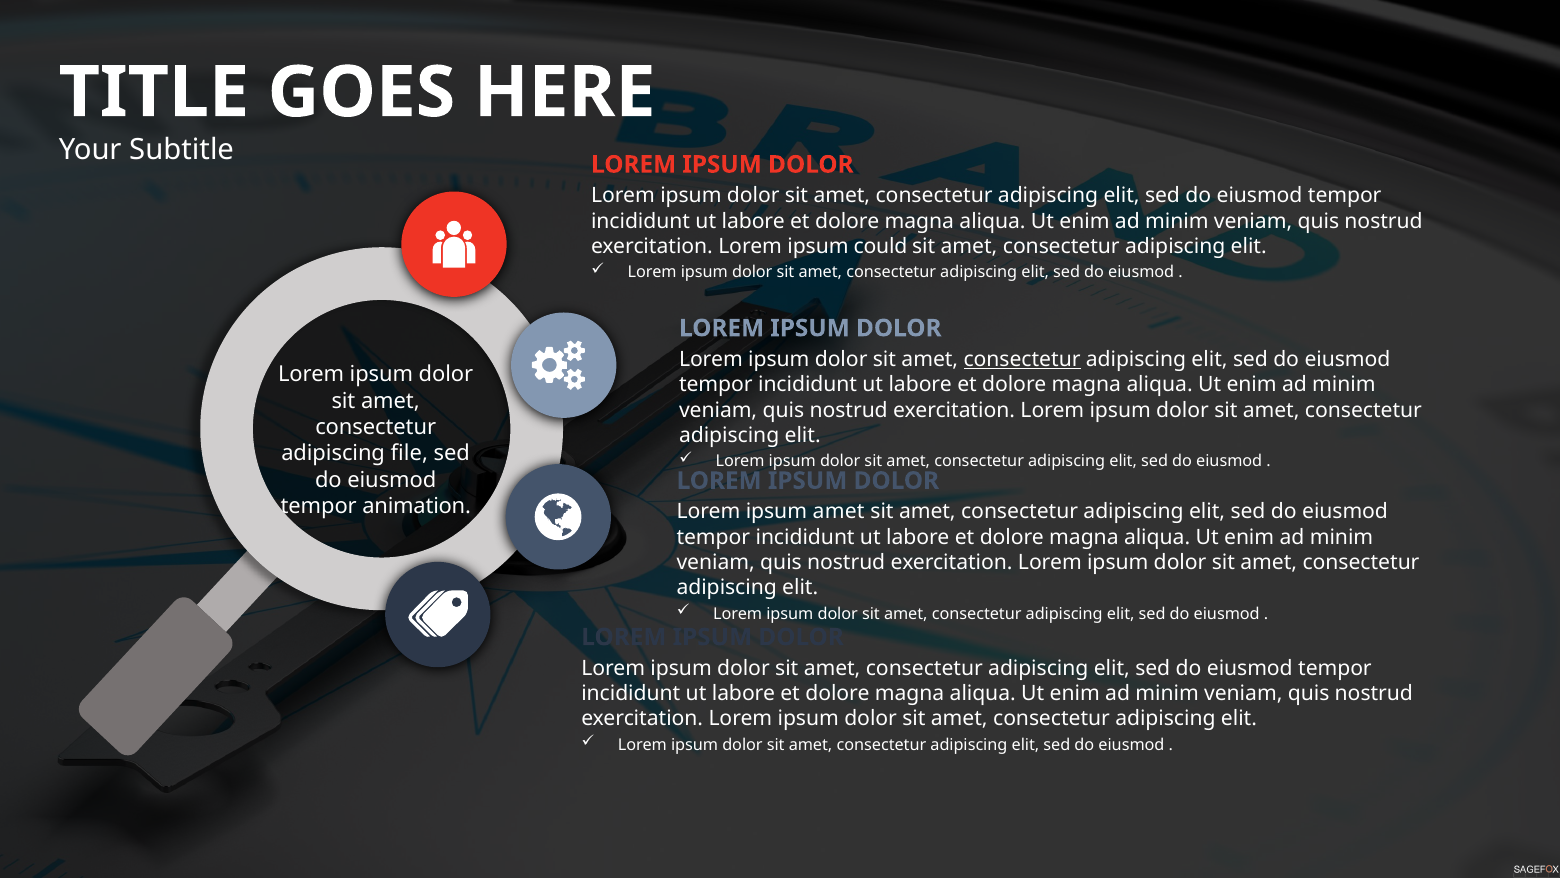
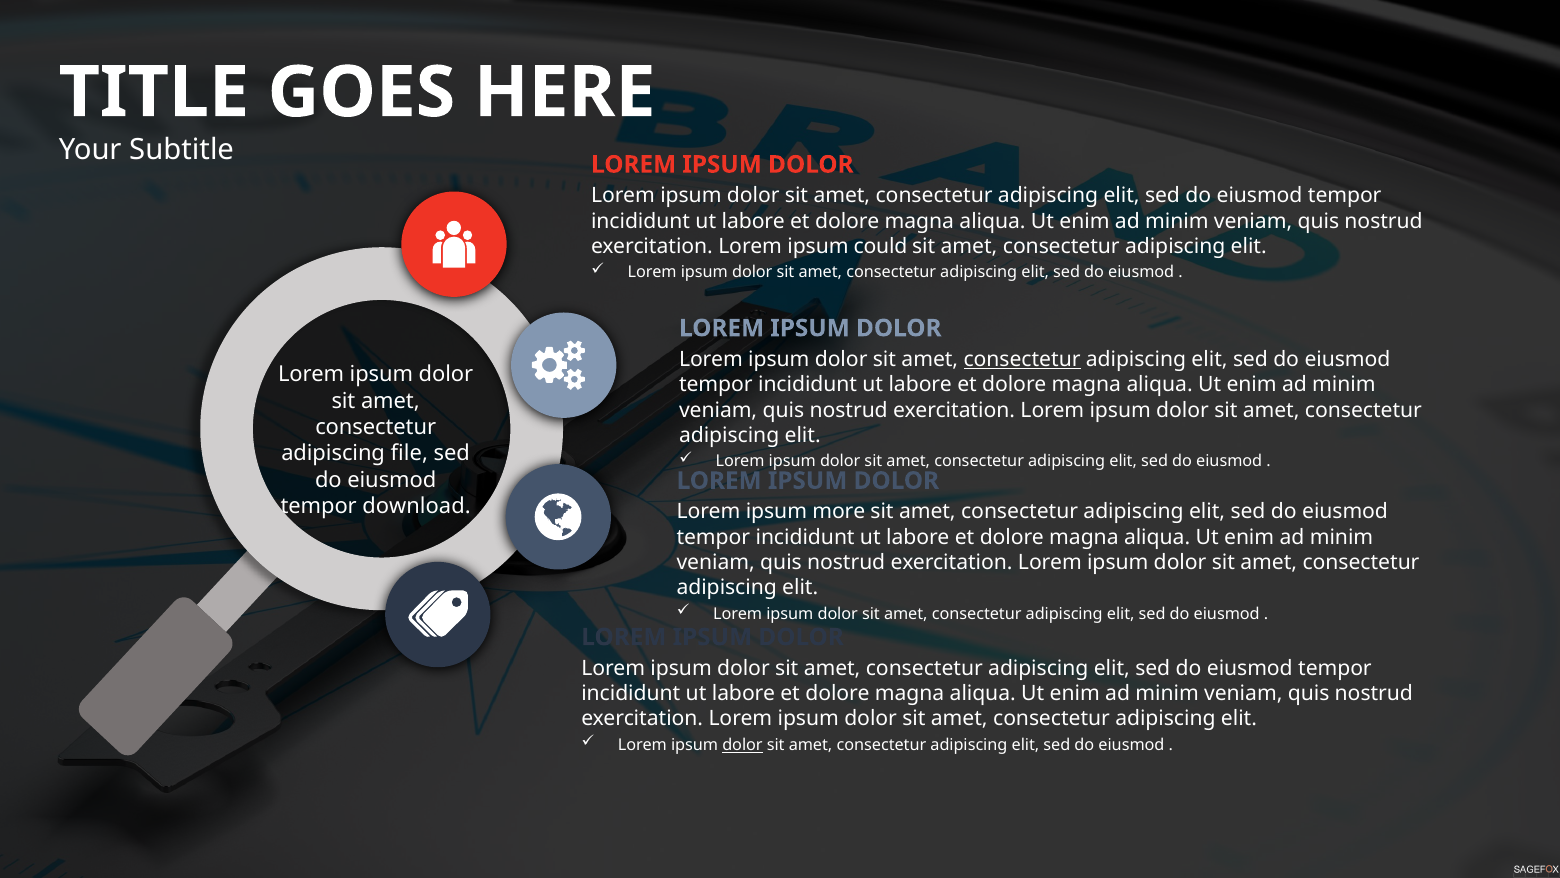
animation: animation -> download
ipsum amet: amet -> more
dolor at (742, 745) underline: none -> present
